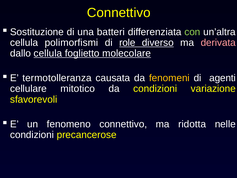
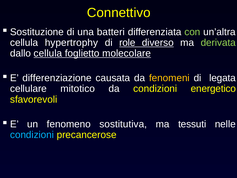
polimorfismi: polimorfismi -> hypertrophy
derivata colour: pink -> light green
termotolleranza: termotolleranza -> differenziazione
agenti: agenti -> legata
variazione: variazione -> energetico
fenomeno connettivo: connettivo -> sostitutiva
ridotta: ridotta -> tessuti
condizioni at (32, 135) colour: white -> light blue
